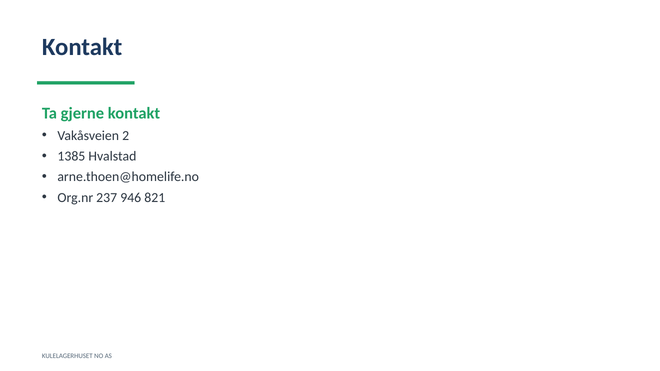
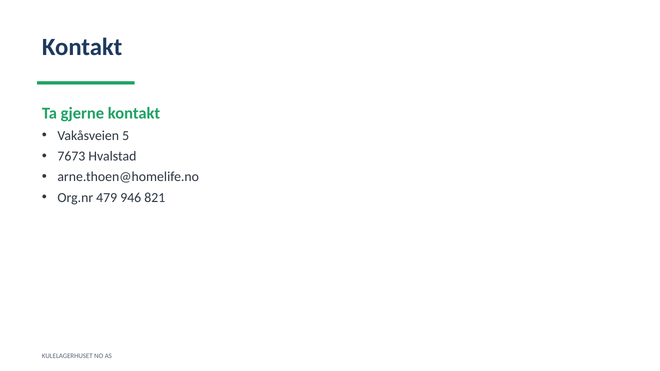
2: 2 -> 5
1385: 1385 -> 7673
237: 237 -> 479
